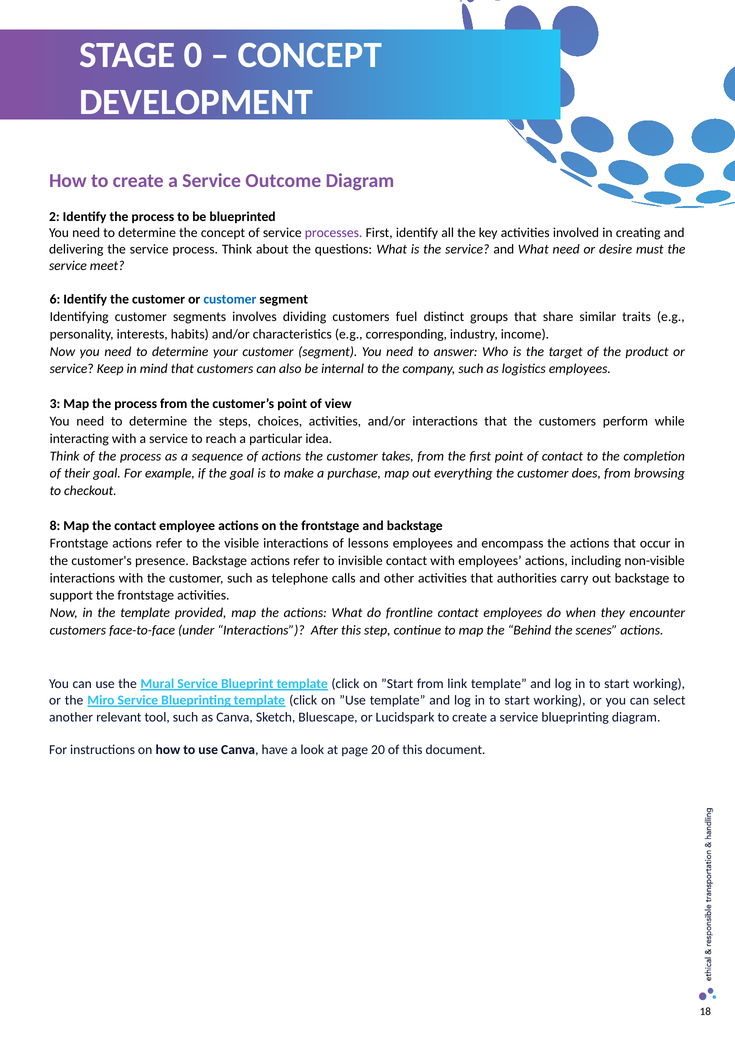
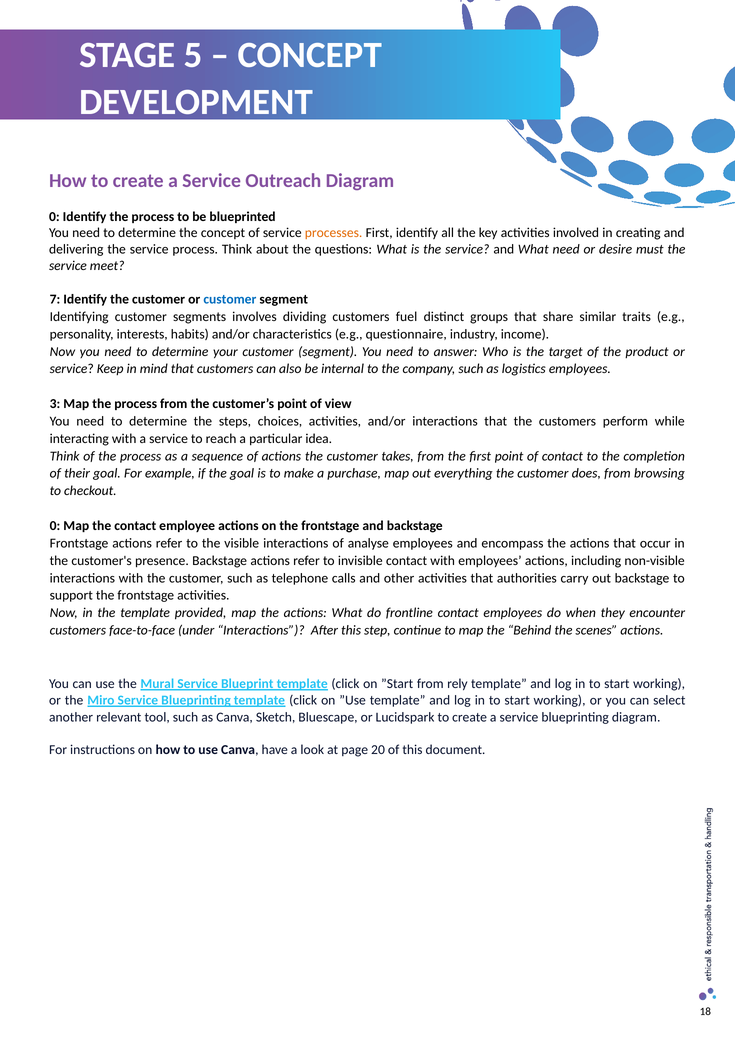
0: 0 -> 5
Outcome: Outcome -> Outreach
2 at (54, 217): 2 -> 0
processes colour: purple -> orange
6: 6 -> 7
corresponding: corresponding -> questionnaire
8 at (55, 526): 8 -> 0
lessons: lessons -> analyse
link: link -> rely
